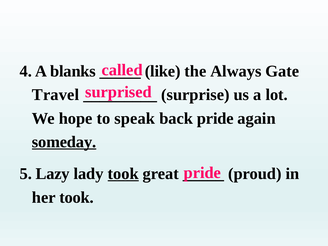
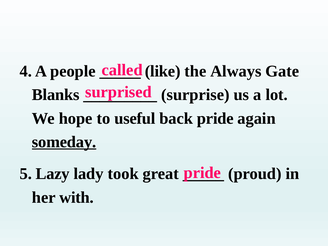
blanks: blanks -> people
Travel: Travel -> Blanks
speak: speak -> useful
took at (123, 174) underline: present -> none
her took: took -> with
